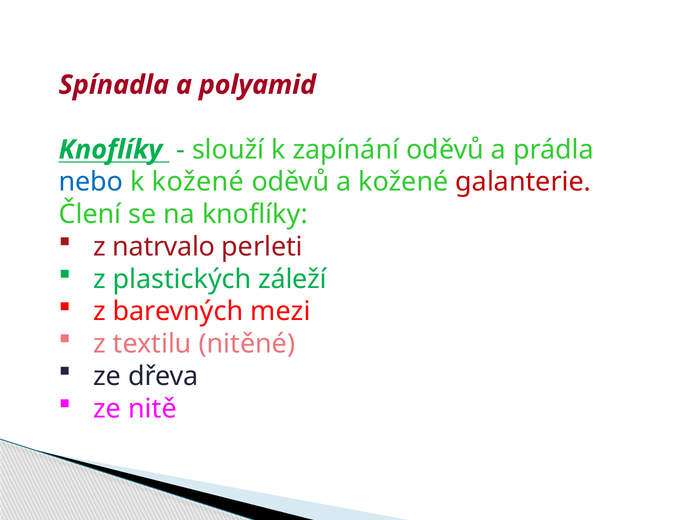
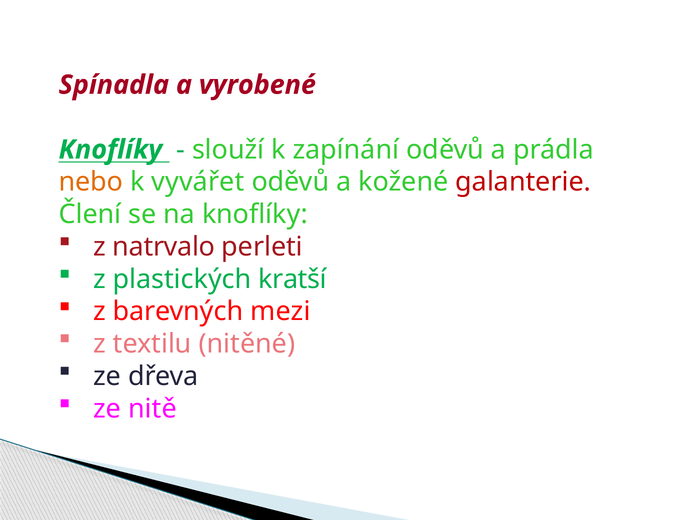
polyamid: polyamid -> vyrobené
nebo colour: blue -> orange
k kožené: kožené -> vyvářet
záleží: záleží -> kratší
